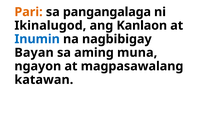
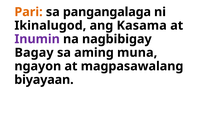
Kanlaon: Kanlaon -> Kasama
Inumin colour: blue -> purple
Bayan: Bayan -> Bagay
katawan: katawan -> biyayaan
